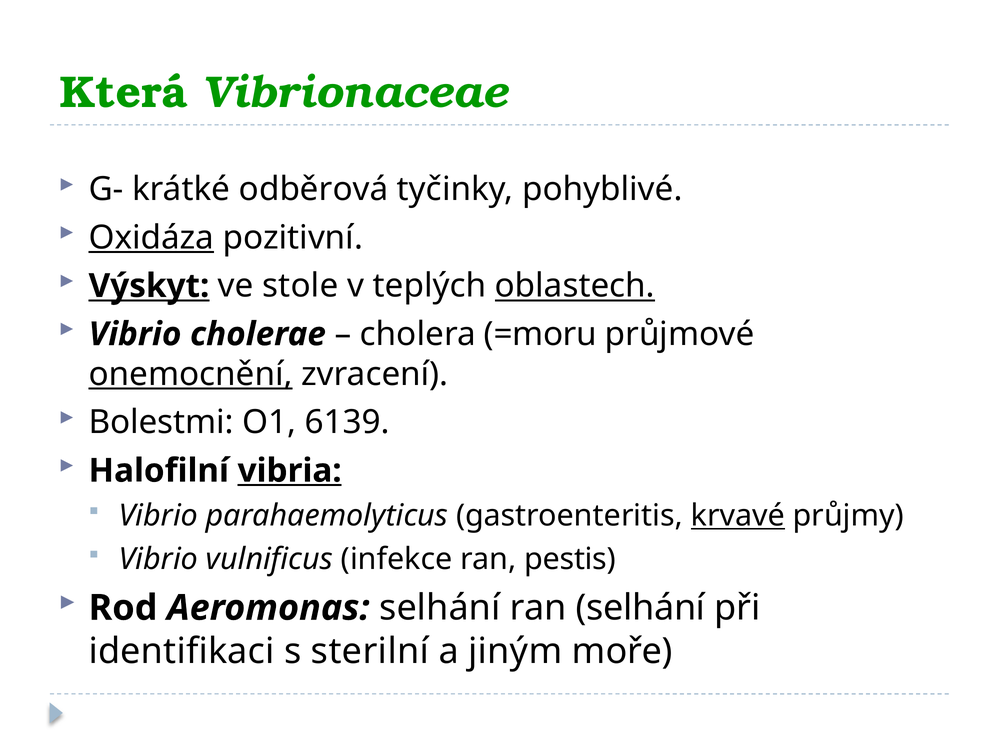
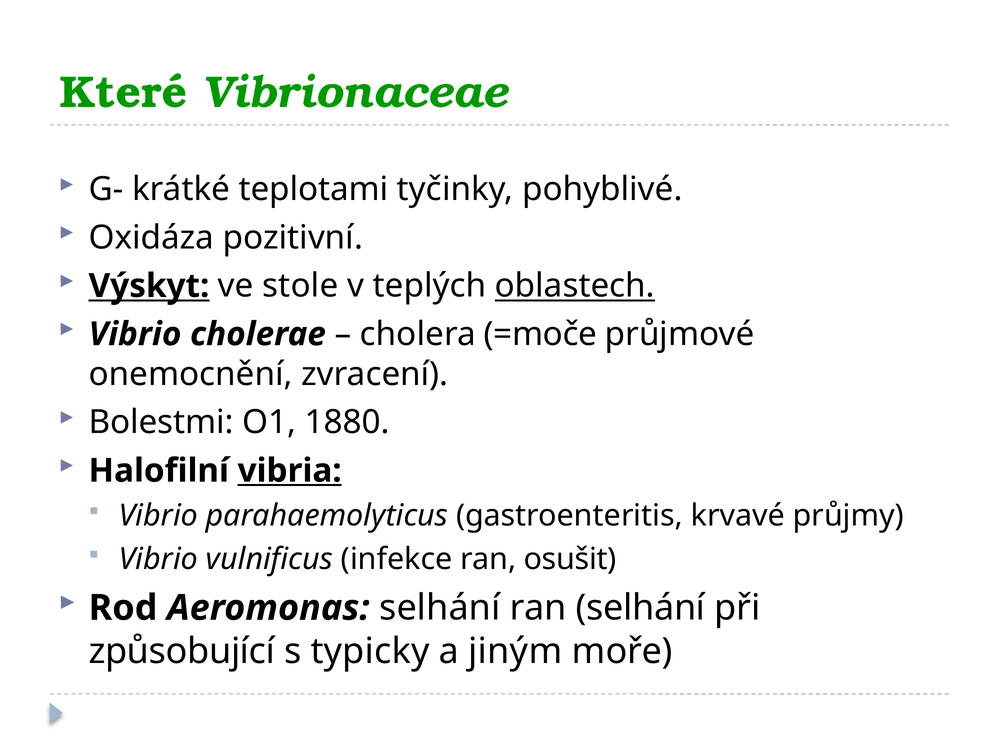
Která: Která -> Které
odběrová: odběrová -> teplotami
Oxidáza underline: present -> none
=moru: =moru -> =moče
onemocnění underline: present -> none
6139: 6139 -> 1880
krvavé underline: present -> none
pestis: pestis -> osušit
identifikaci: identifikaci -> způsobující
sterilní: sterilní -> typicky
